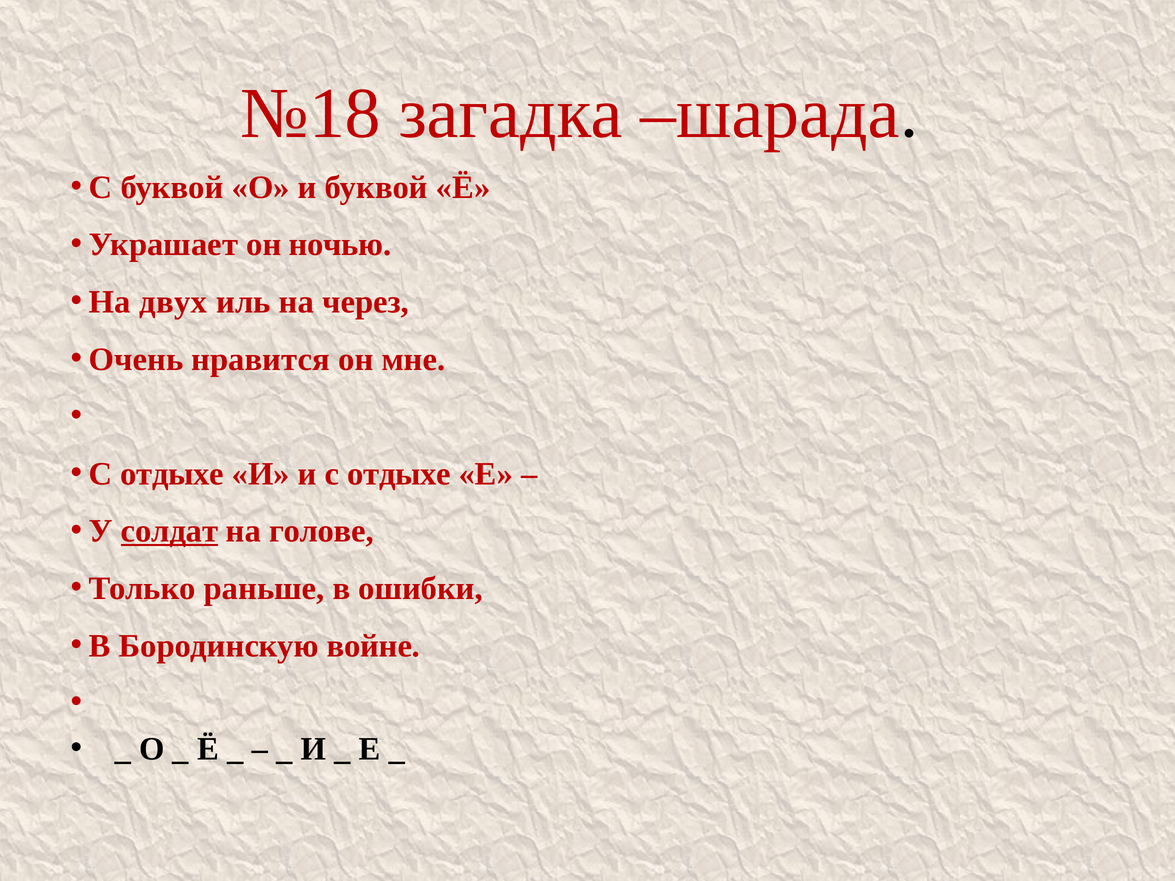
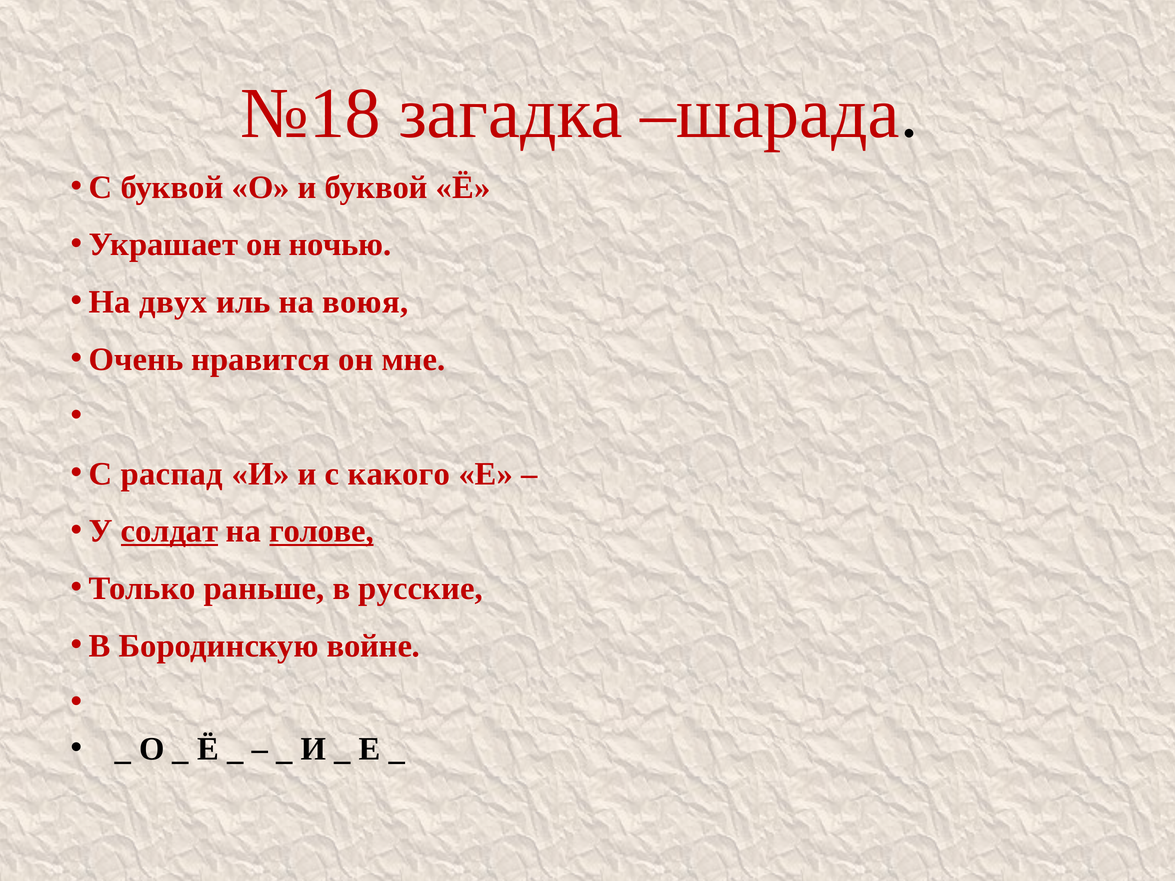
через: через -> воюя
отдыхе at (172, 474): отдыхе -> распад
и с отдыхе: отдыхе -> какого
голове underline: none -> present
ошибки: ошибки -> русские
